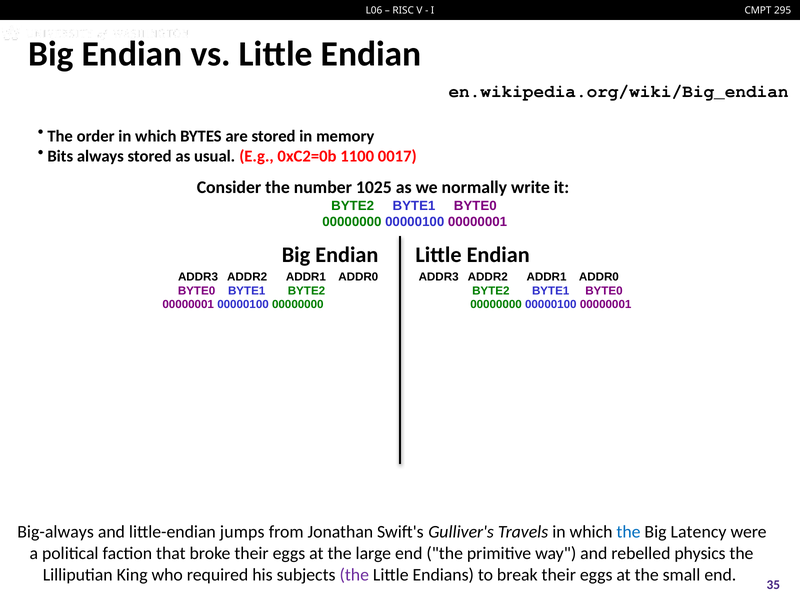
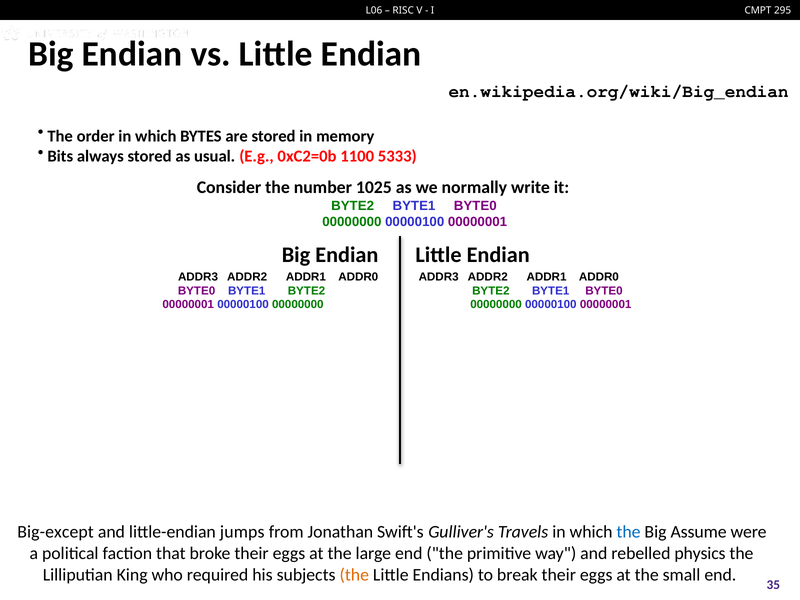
0017: 0017 -> 5333
Big-always: Big-always -> Big-except
Latency: Latency -> Assume
the at (354, 575) colour: purple -> orange
